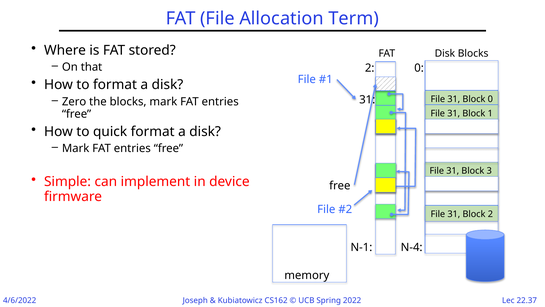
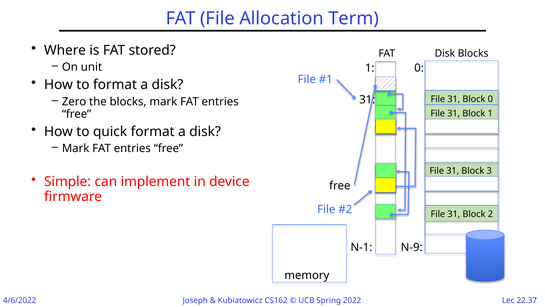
that: that -> unit
2 at (370, 68): 2 -> 1
N-4: N-4 -> N-9
